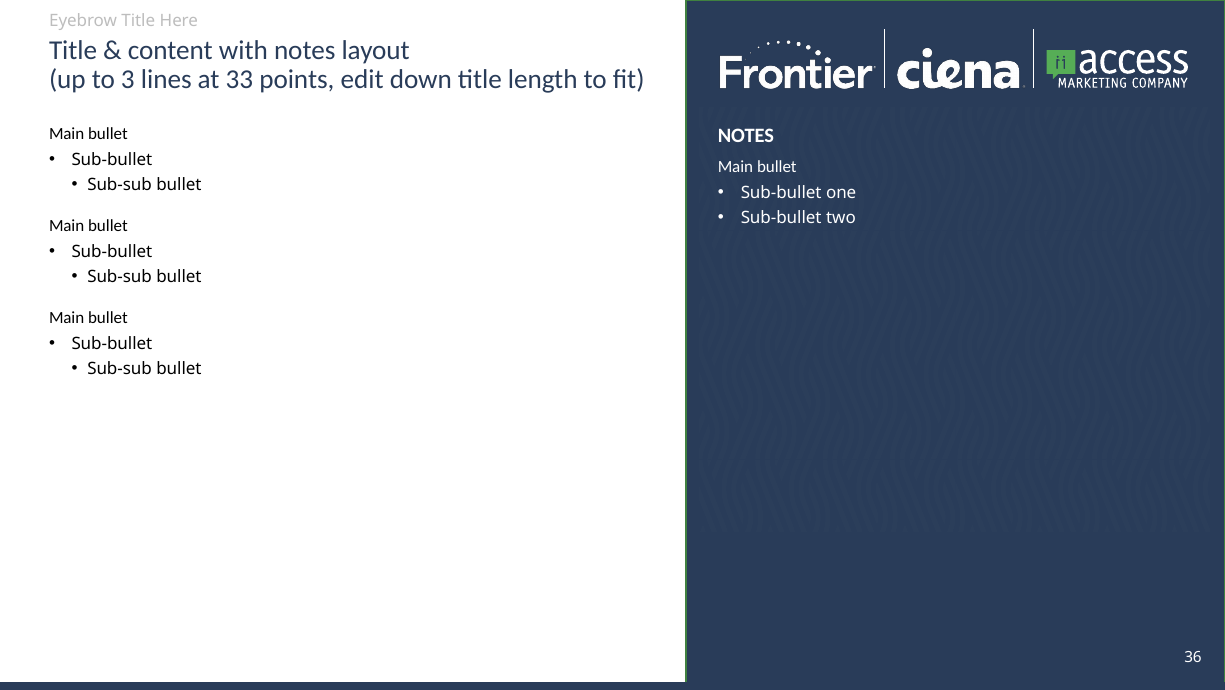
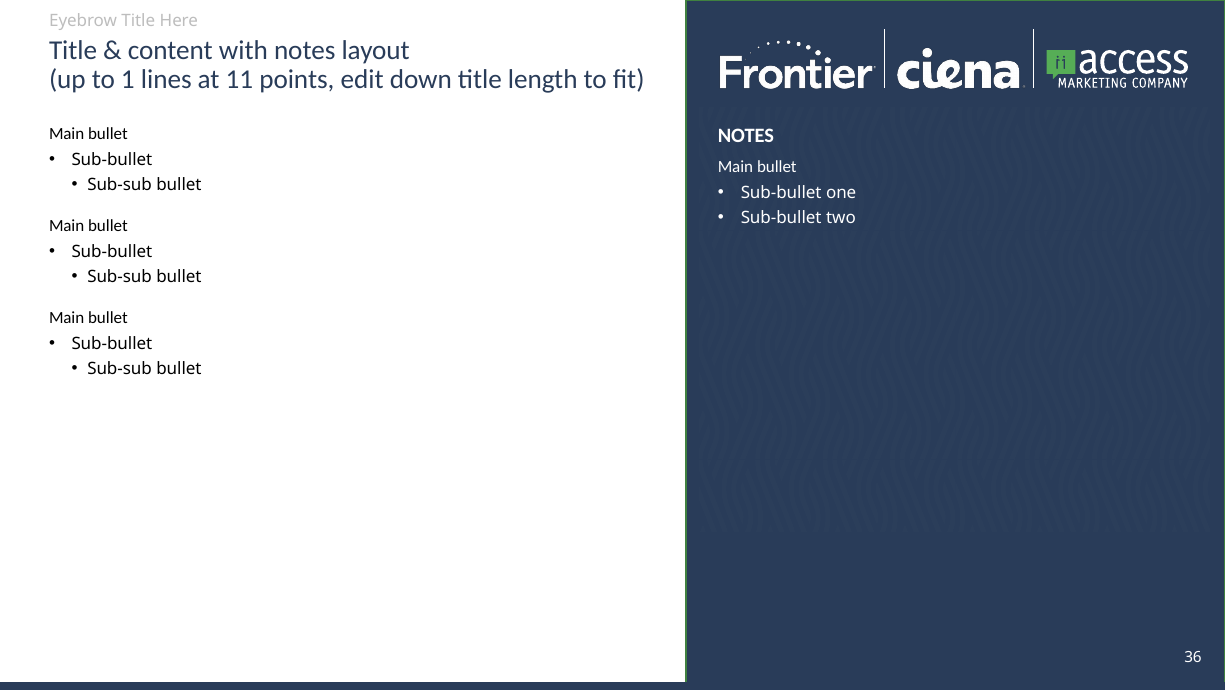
3: 3 -> 1
33: 33 -> 11
